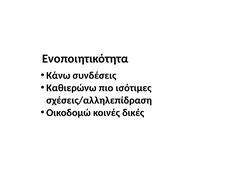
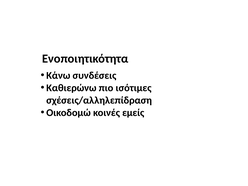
δικές: δικές -> εμείς
